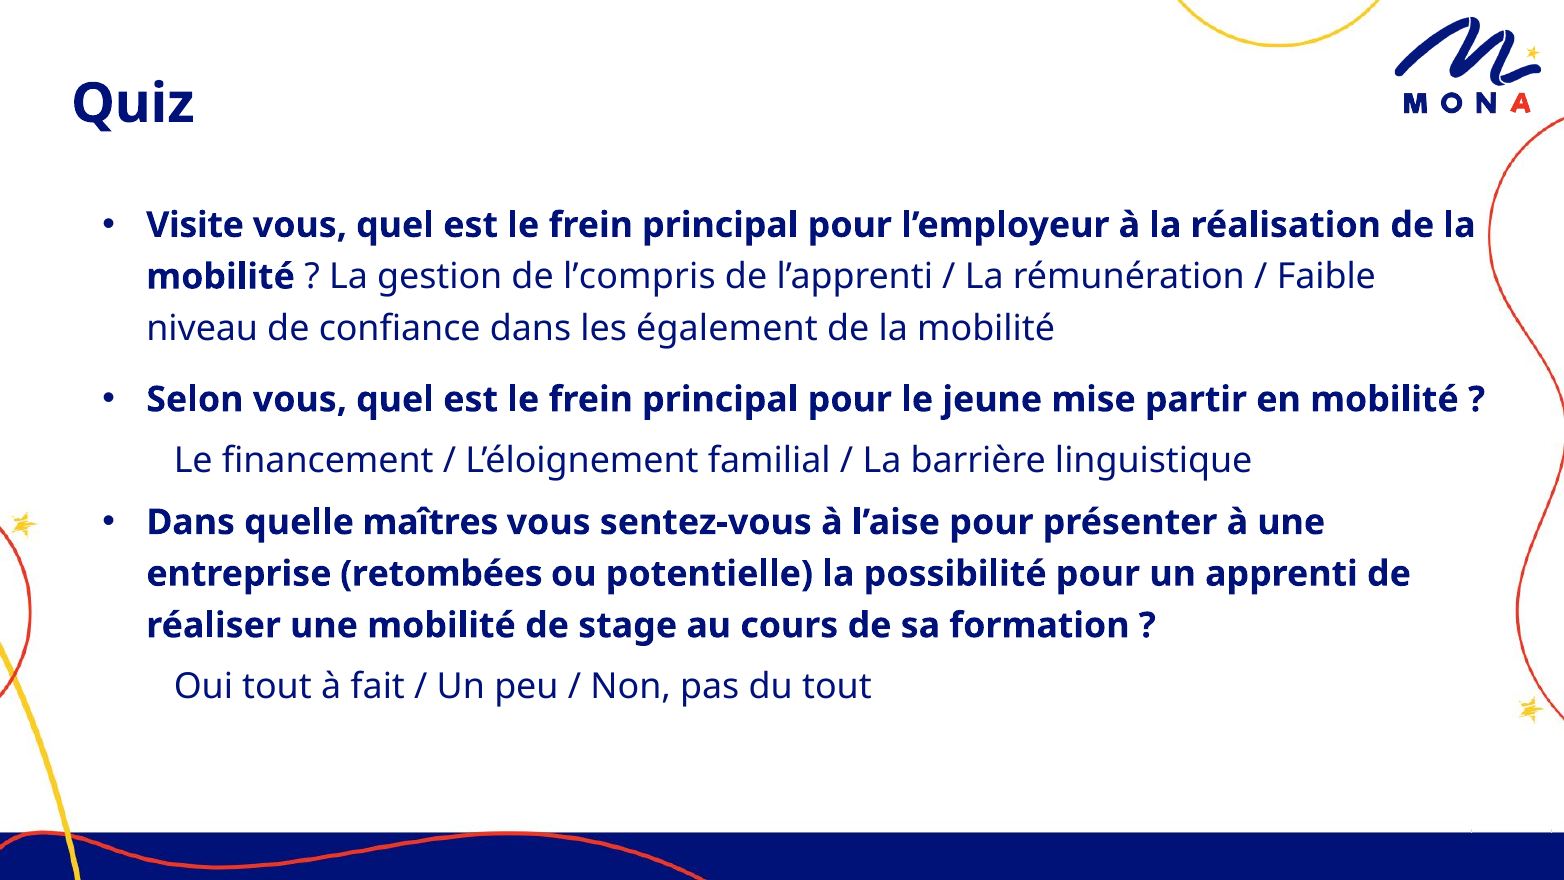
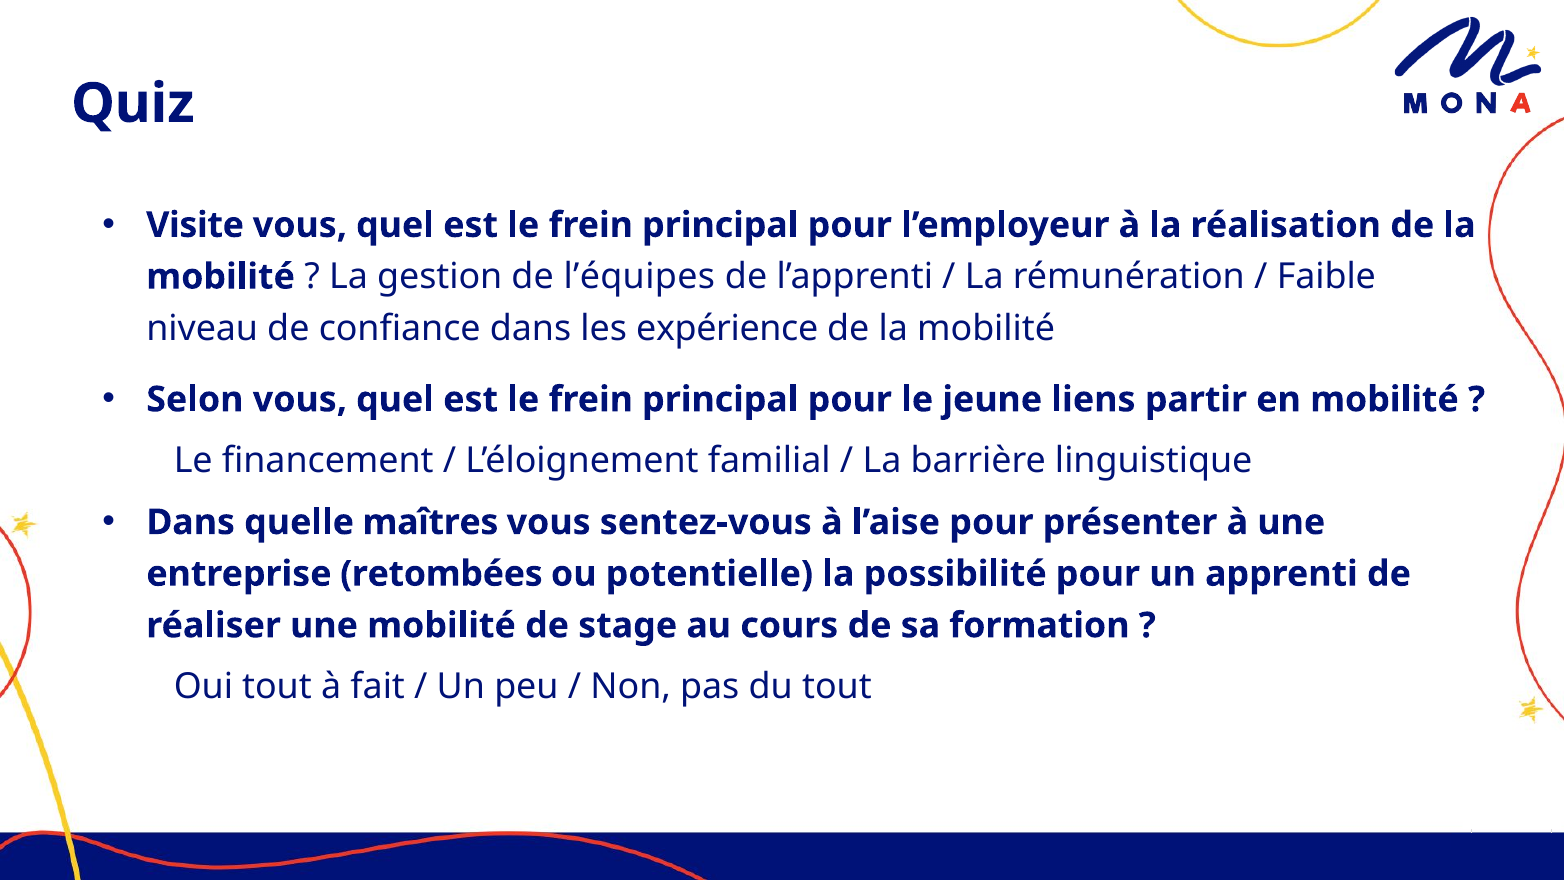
l’compris: l’compris -> l’équipes
également: également -> expérience
mise: mise -> liens
